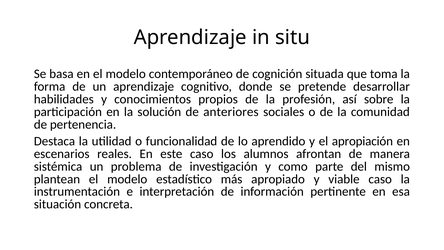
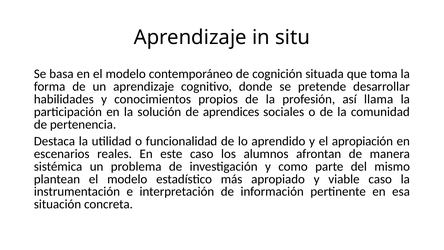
sobre: sobre -> llama
anteriores: anteriores -> aprendices
